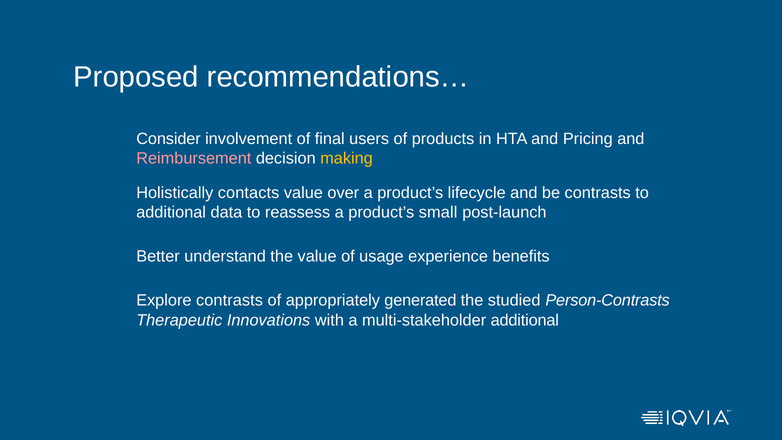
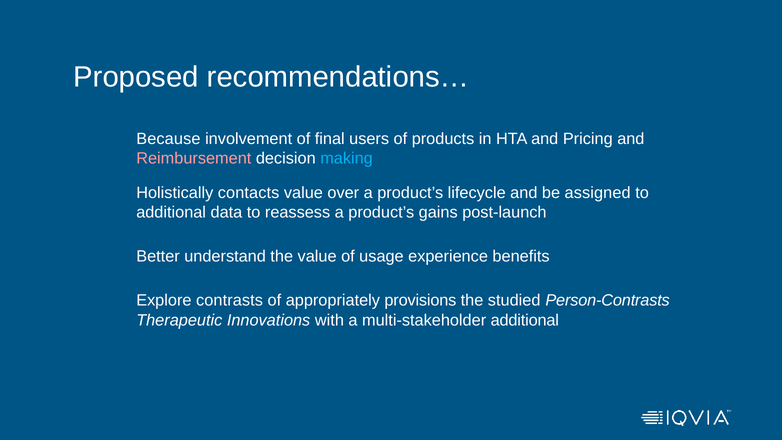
Consider: Consider -> Because
making colour: yellow -> light blue
be contrasts: contrasts -> assigned
small: small -> gains
generated: generated -> provisions
